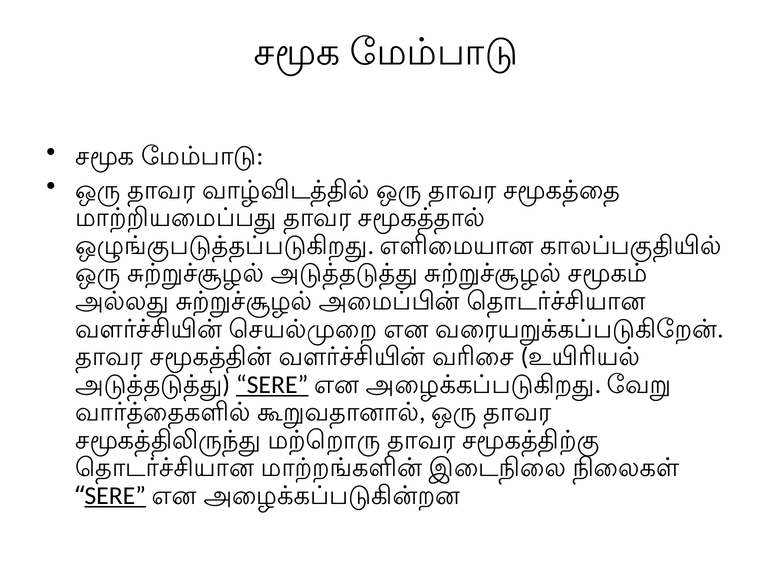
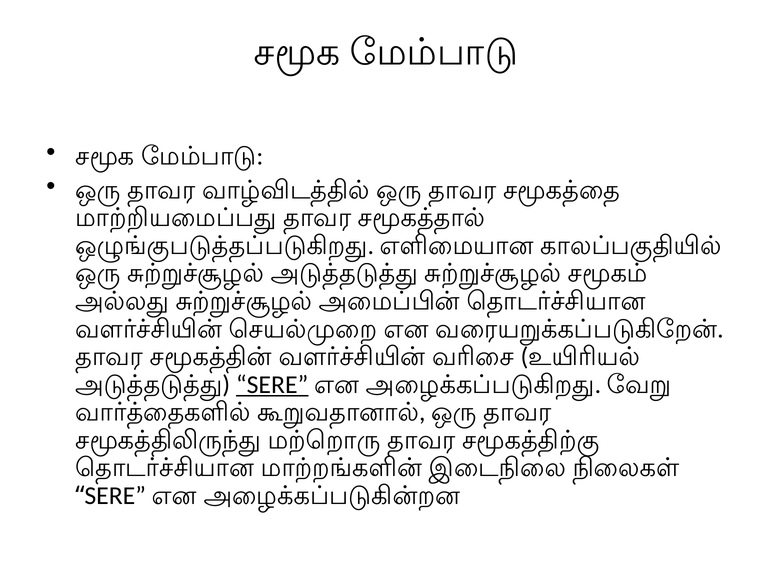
SERE at (115, 496) underline: present -> none
